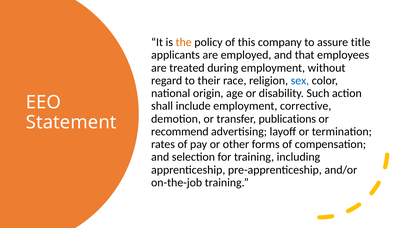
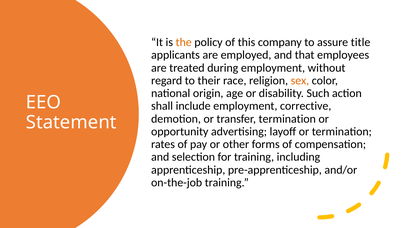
sex colour: blue -> orange
transfer publications: publications -> termination
recommend: recommend -> opportunity
